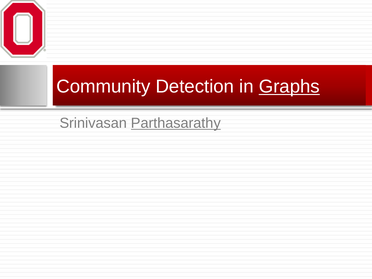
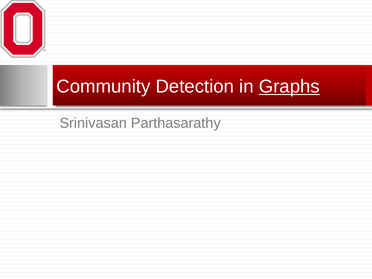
Parthasarathy underline: present -> none
